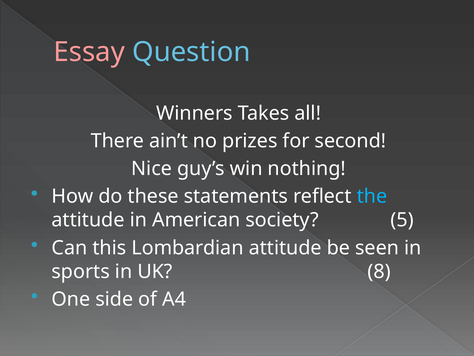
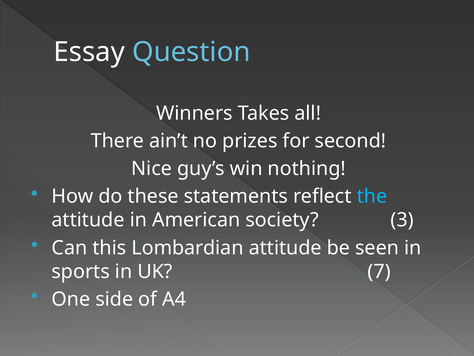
Essay colour: pink -> white
5: 5 -> 3
8: 8 -> 7
